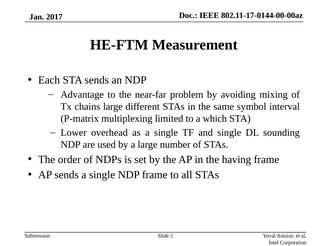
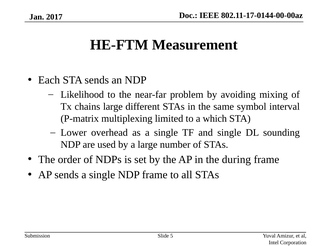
Advantage: Advantage -> Likelihood
having: having -> during
